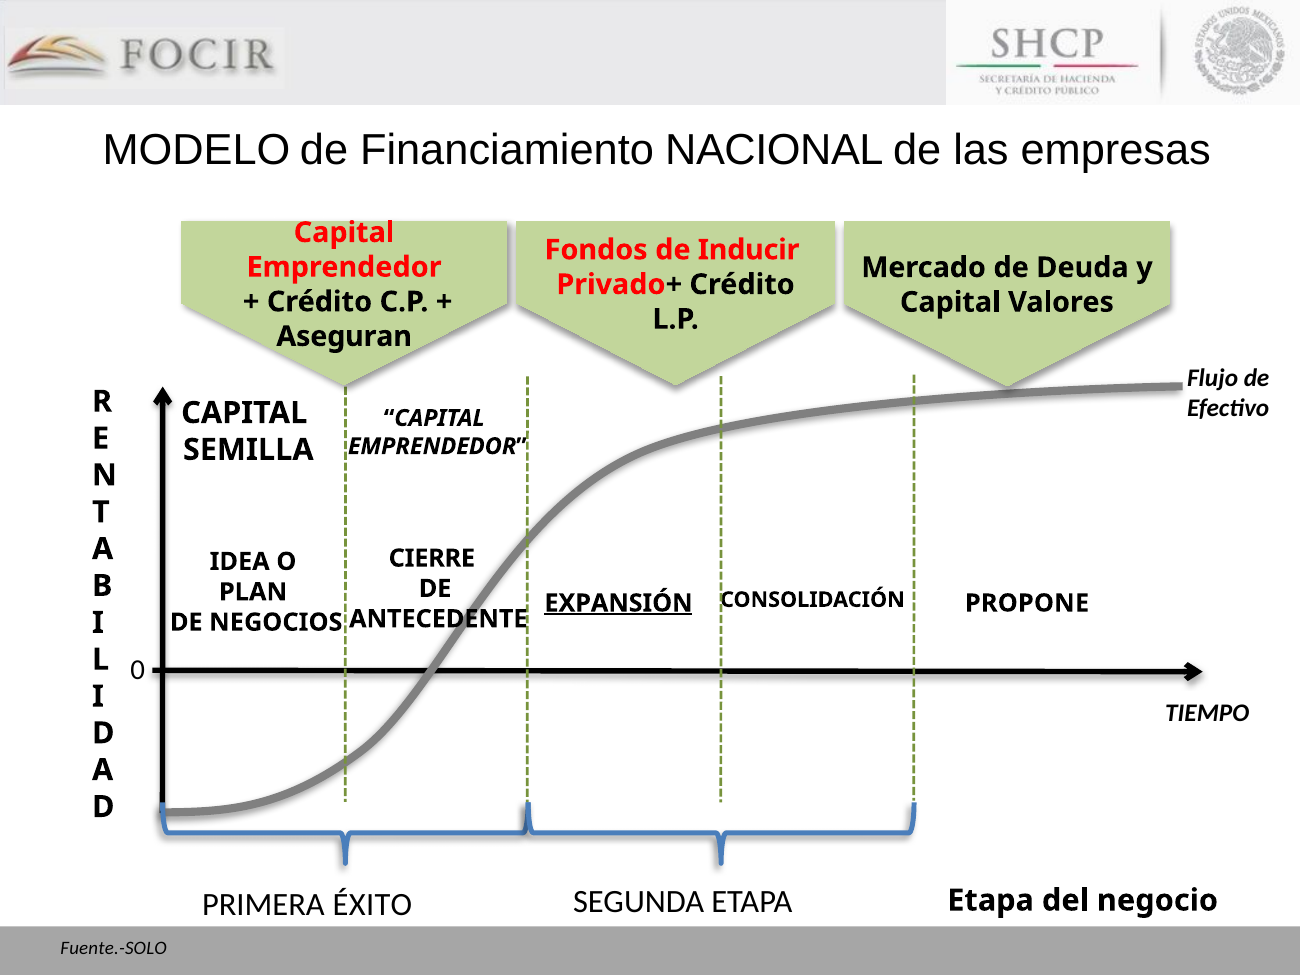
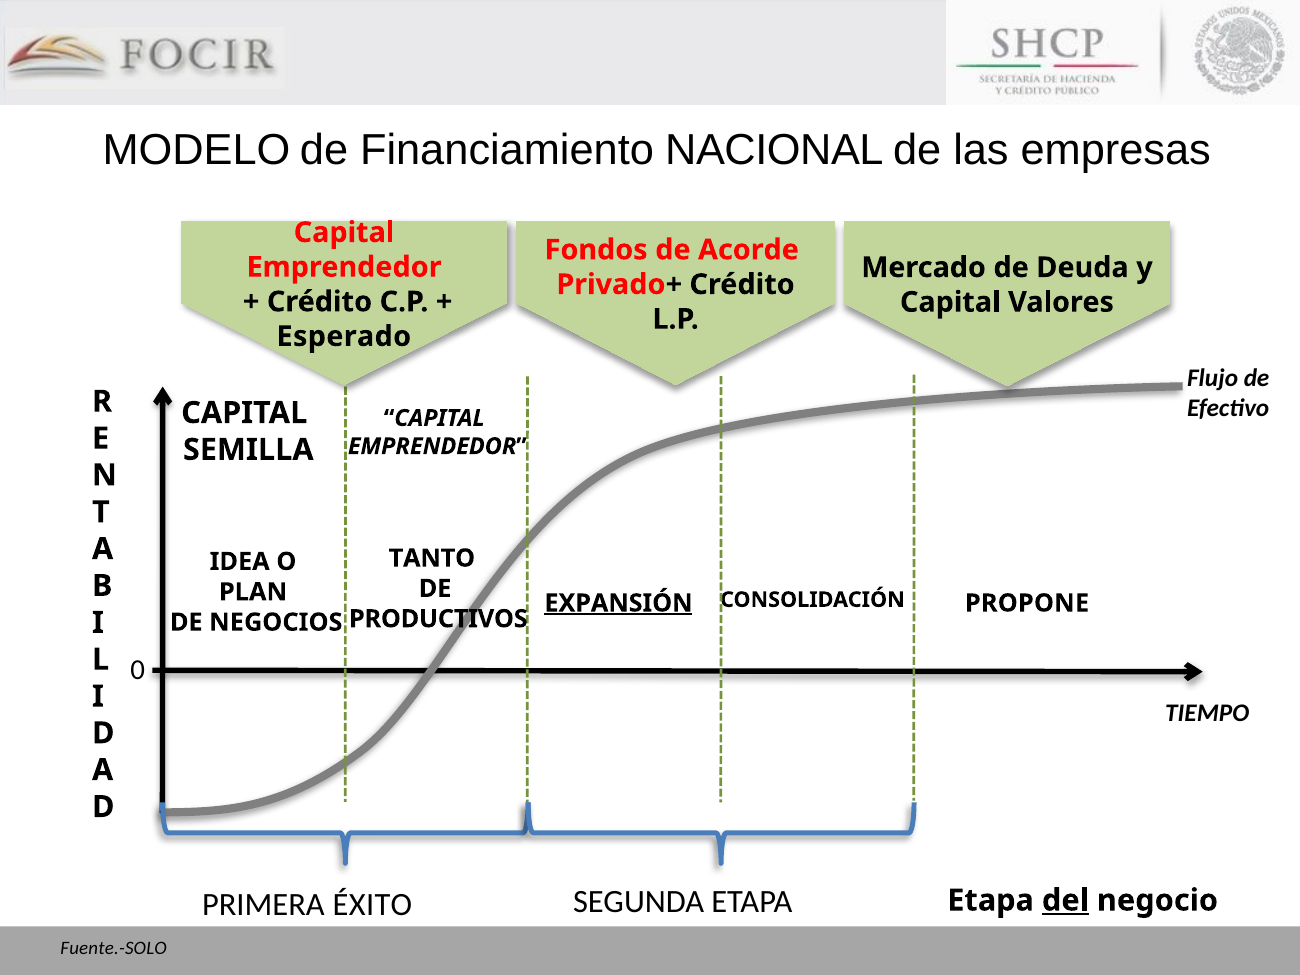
Inducir: Inducir -> Acorde
Aseguran: Aseguran -> Esperado
CIERRE: CIERRE -> TANTO
ANTECEDENTE: ANTECEDENTE -> PRODUCTIVOS
del underline: none -> present
